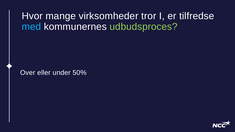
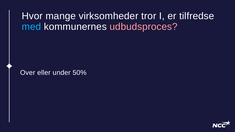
udbudsproces colour: light green -> pink
